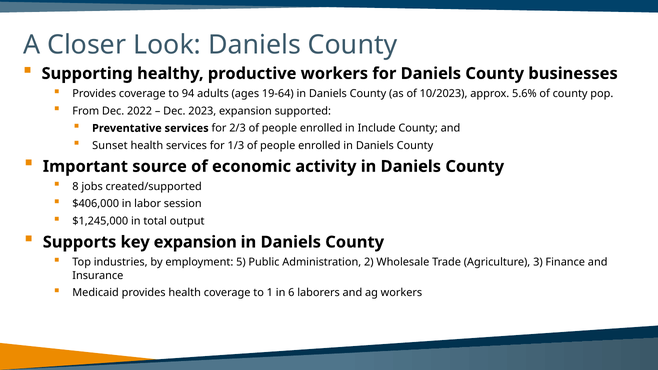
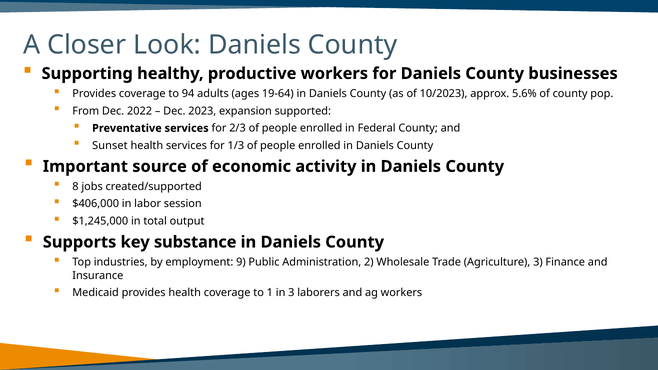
Include: Include -> Federal
key expansion: expansion -> substance
5: 5 -> 9
in 6: 6 -> 3
